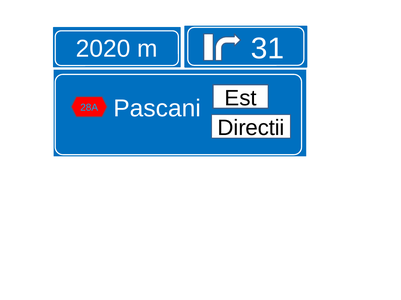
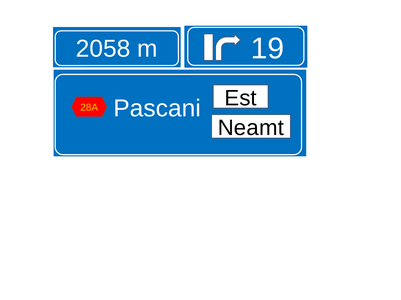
2020: 2020 -> 2058
31: 31 -> 19
28A colour: light blue -> yellow
Directii: Directii -> Neamt
